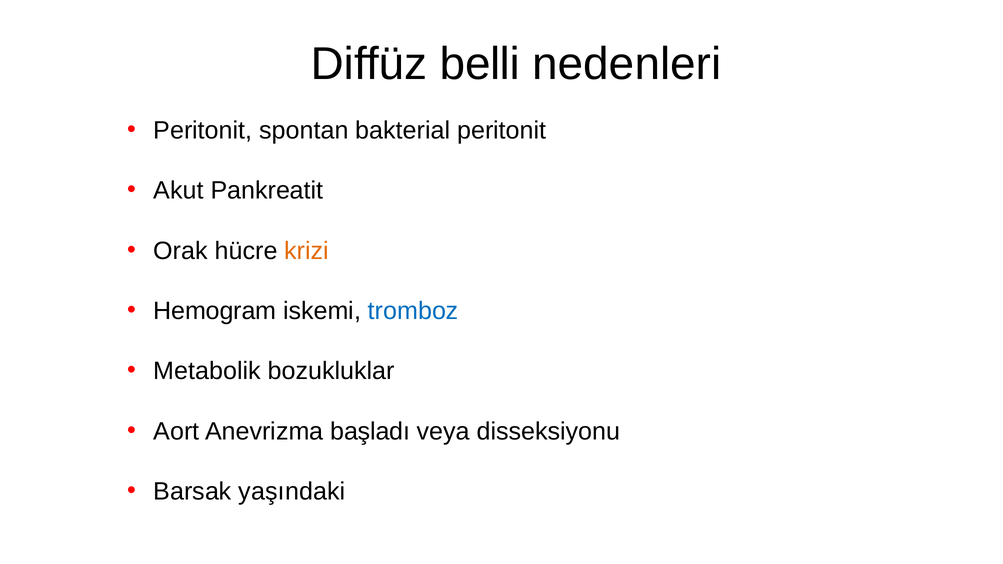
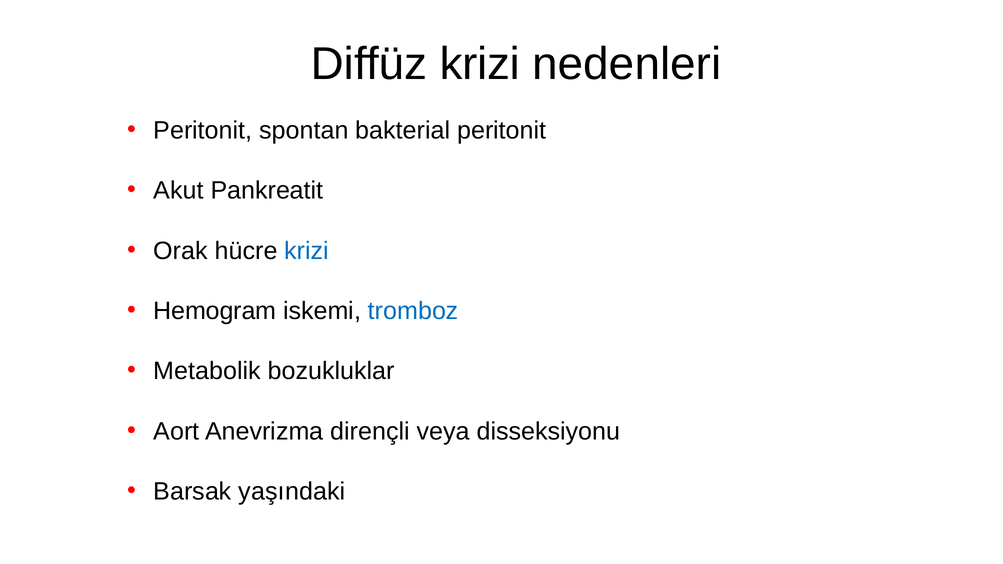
Diffüz belli: belli -> krizi
krizi at (307, 251) colour: orange -> blue
başladı: başladı -> dirençli
